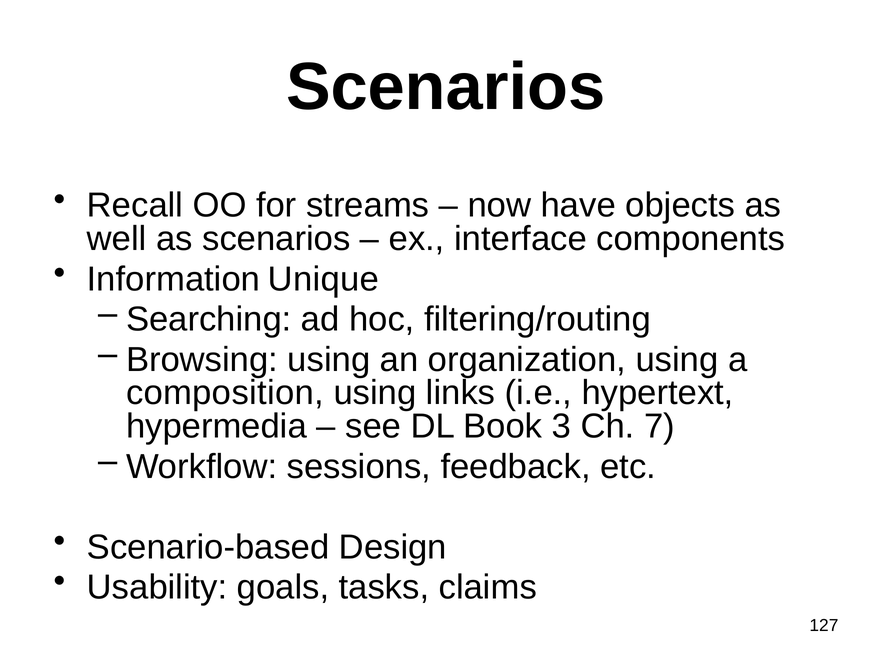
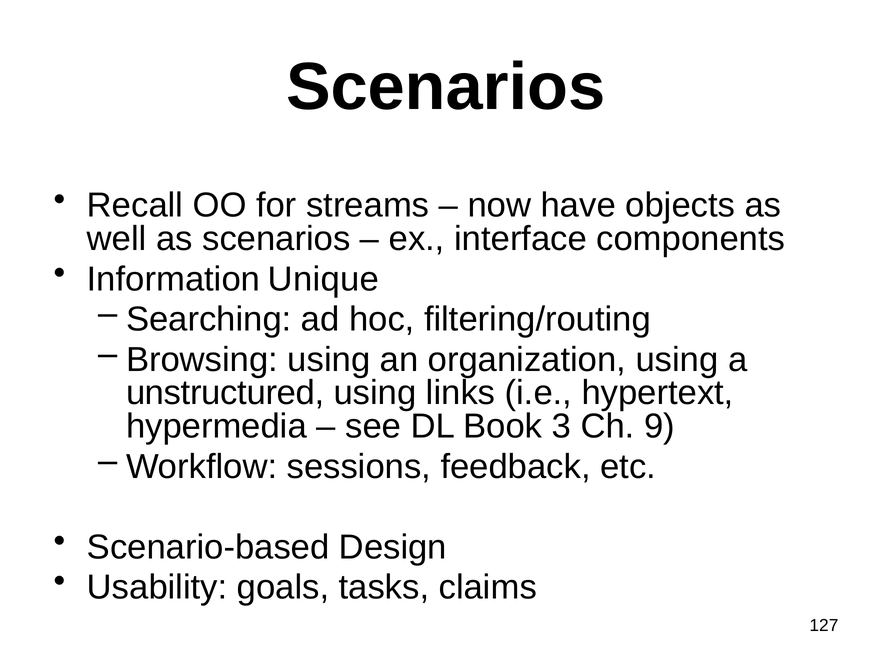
composition: composition -> unstructured
7: 7 -> 9
